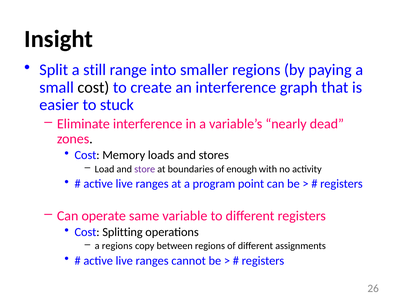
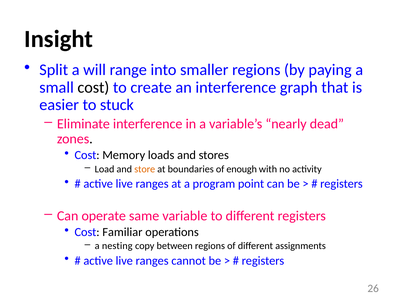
still: still -> will
store colour: purple -> orange
Splitting: Splitting -> Familiar
a regions: regions -> nesting
